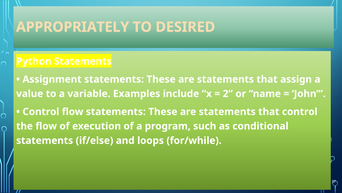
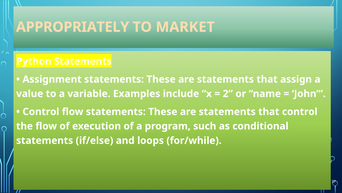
DESIRED: DESIRED -> MARKET
